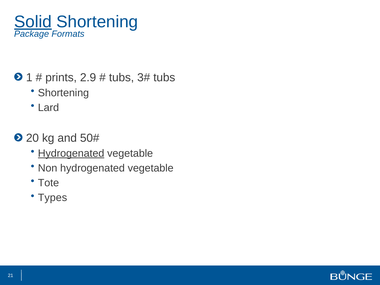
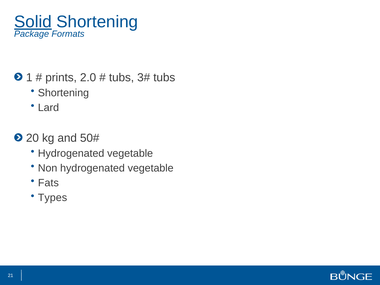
2.9: 2.9 -> 2.0
Hydrogenated at (71, 153) underline: present -> none
Tote: Tote -> Fats
